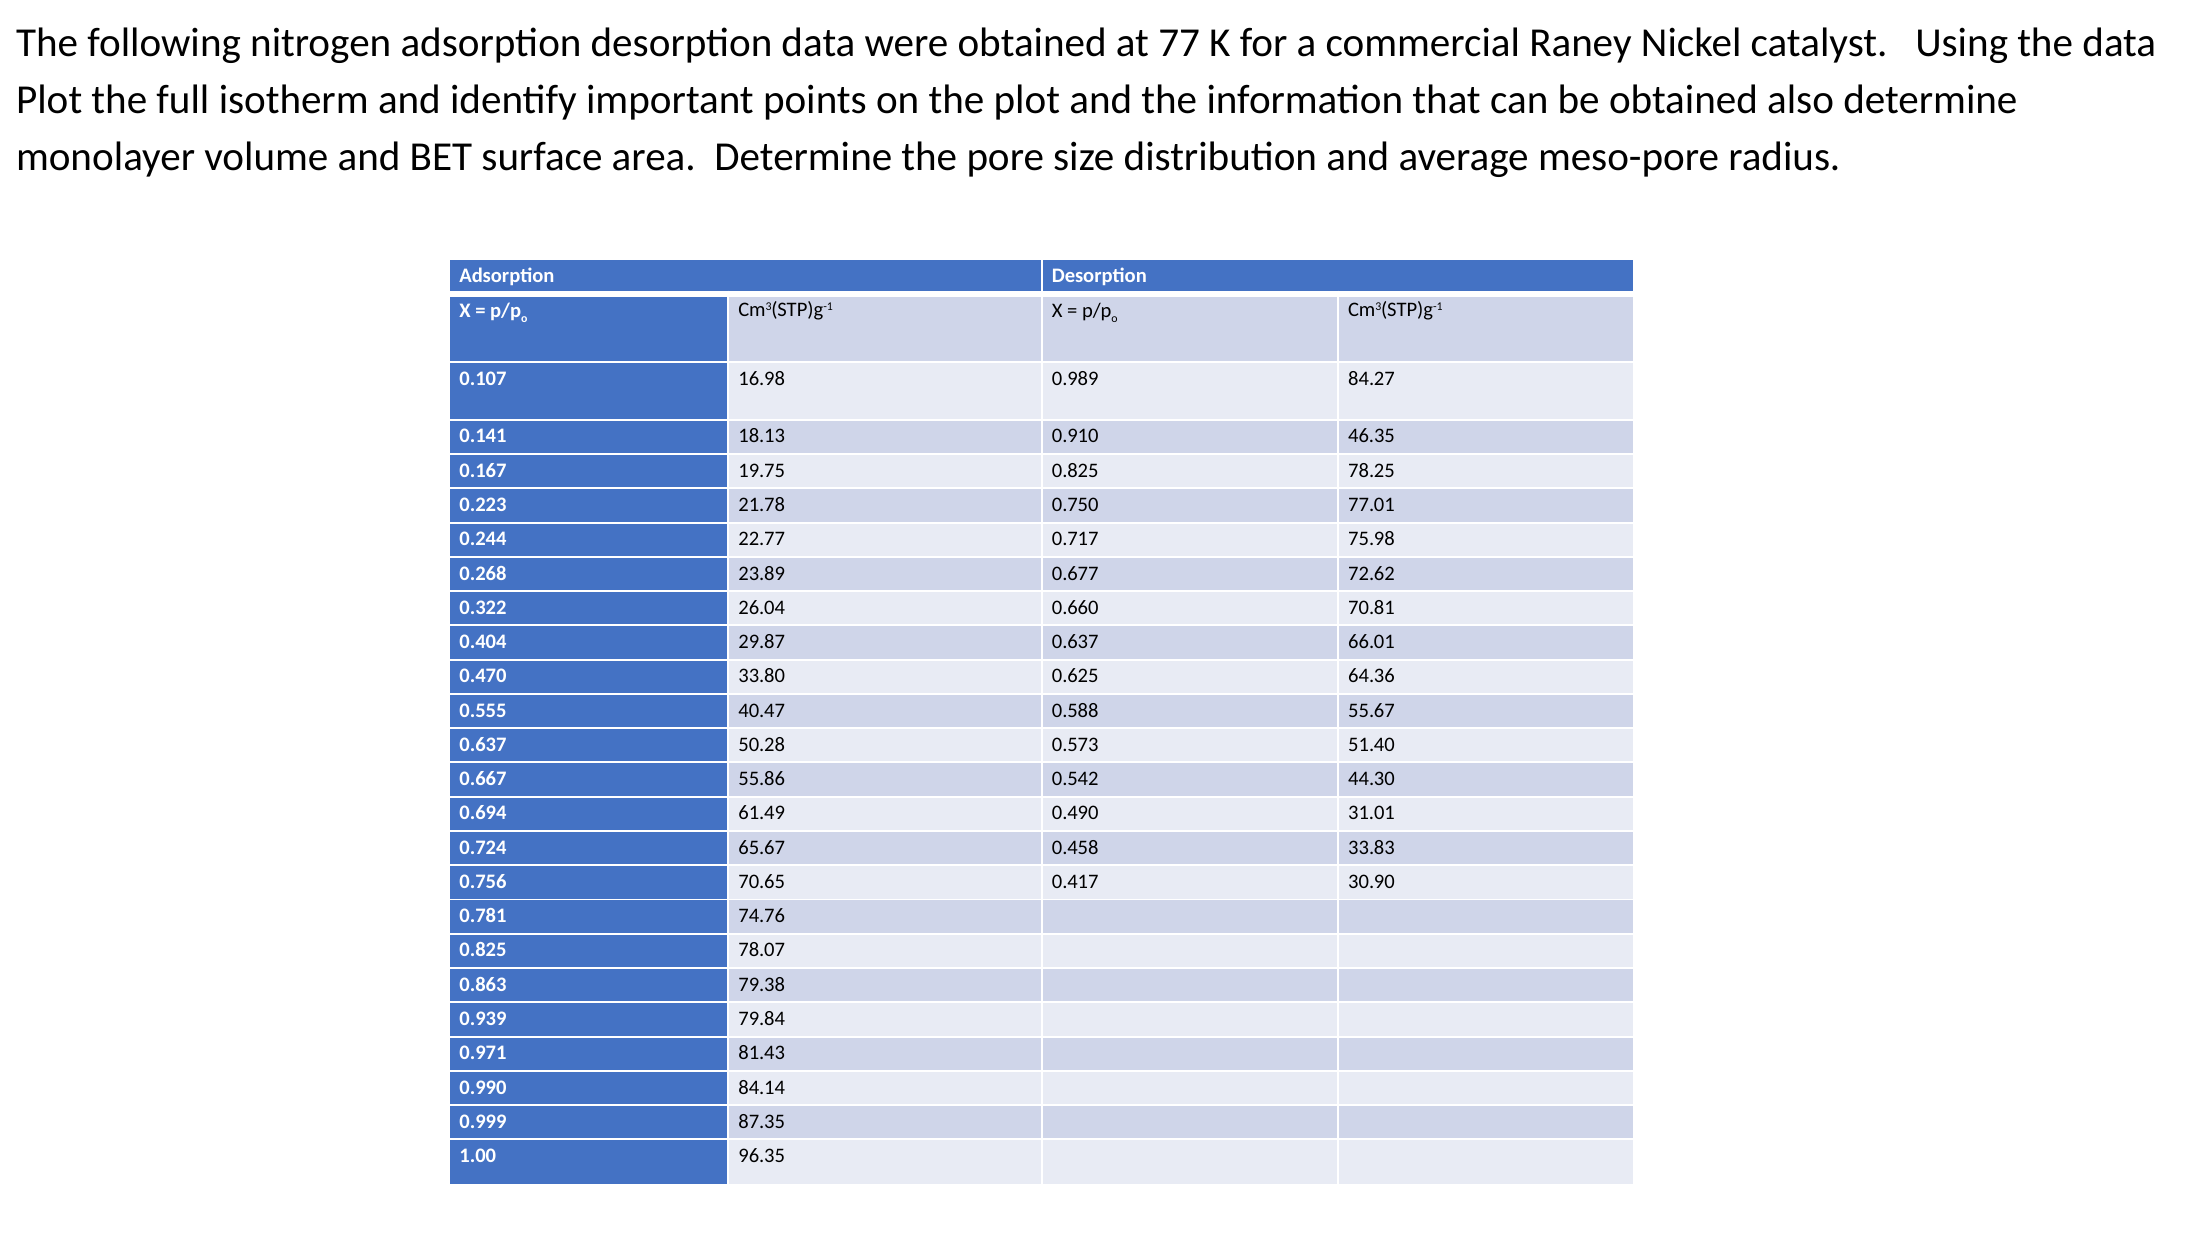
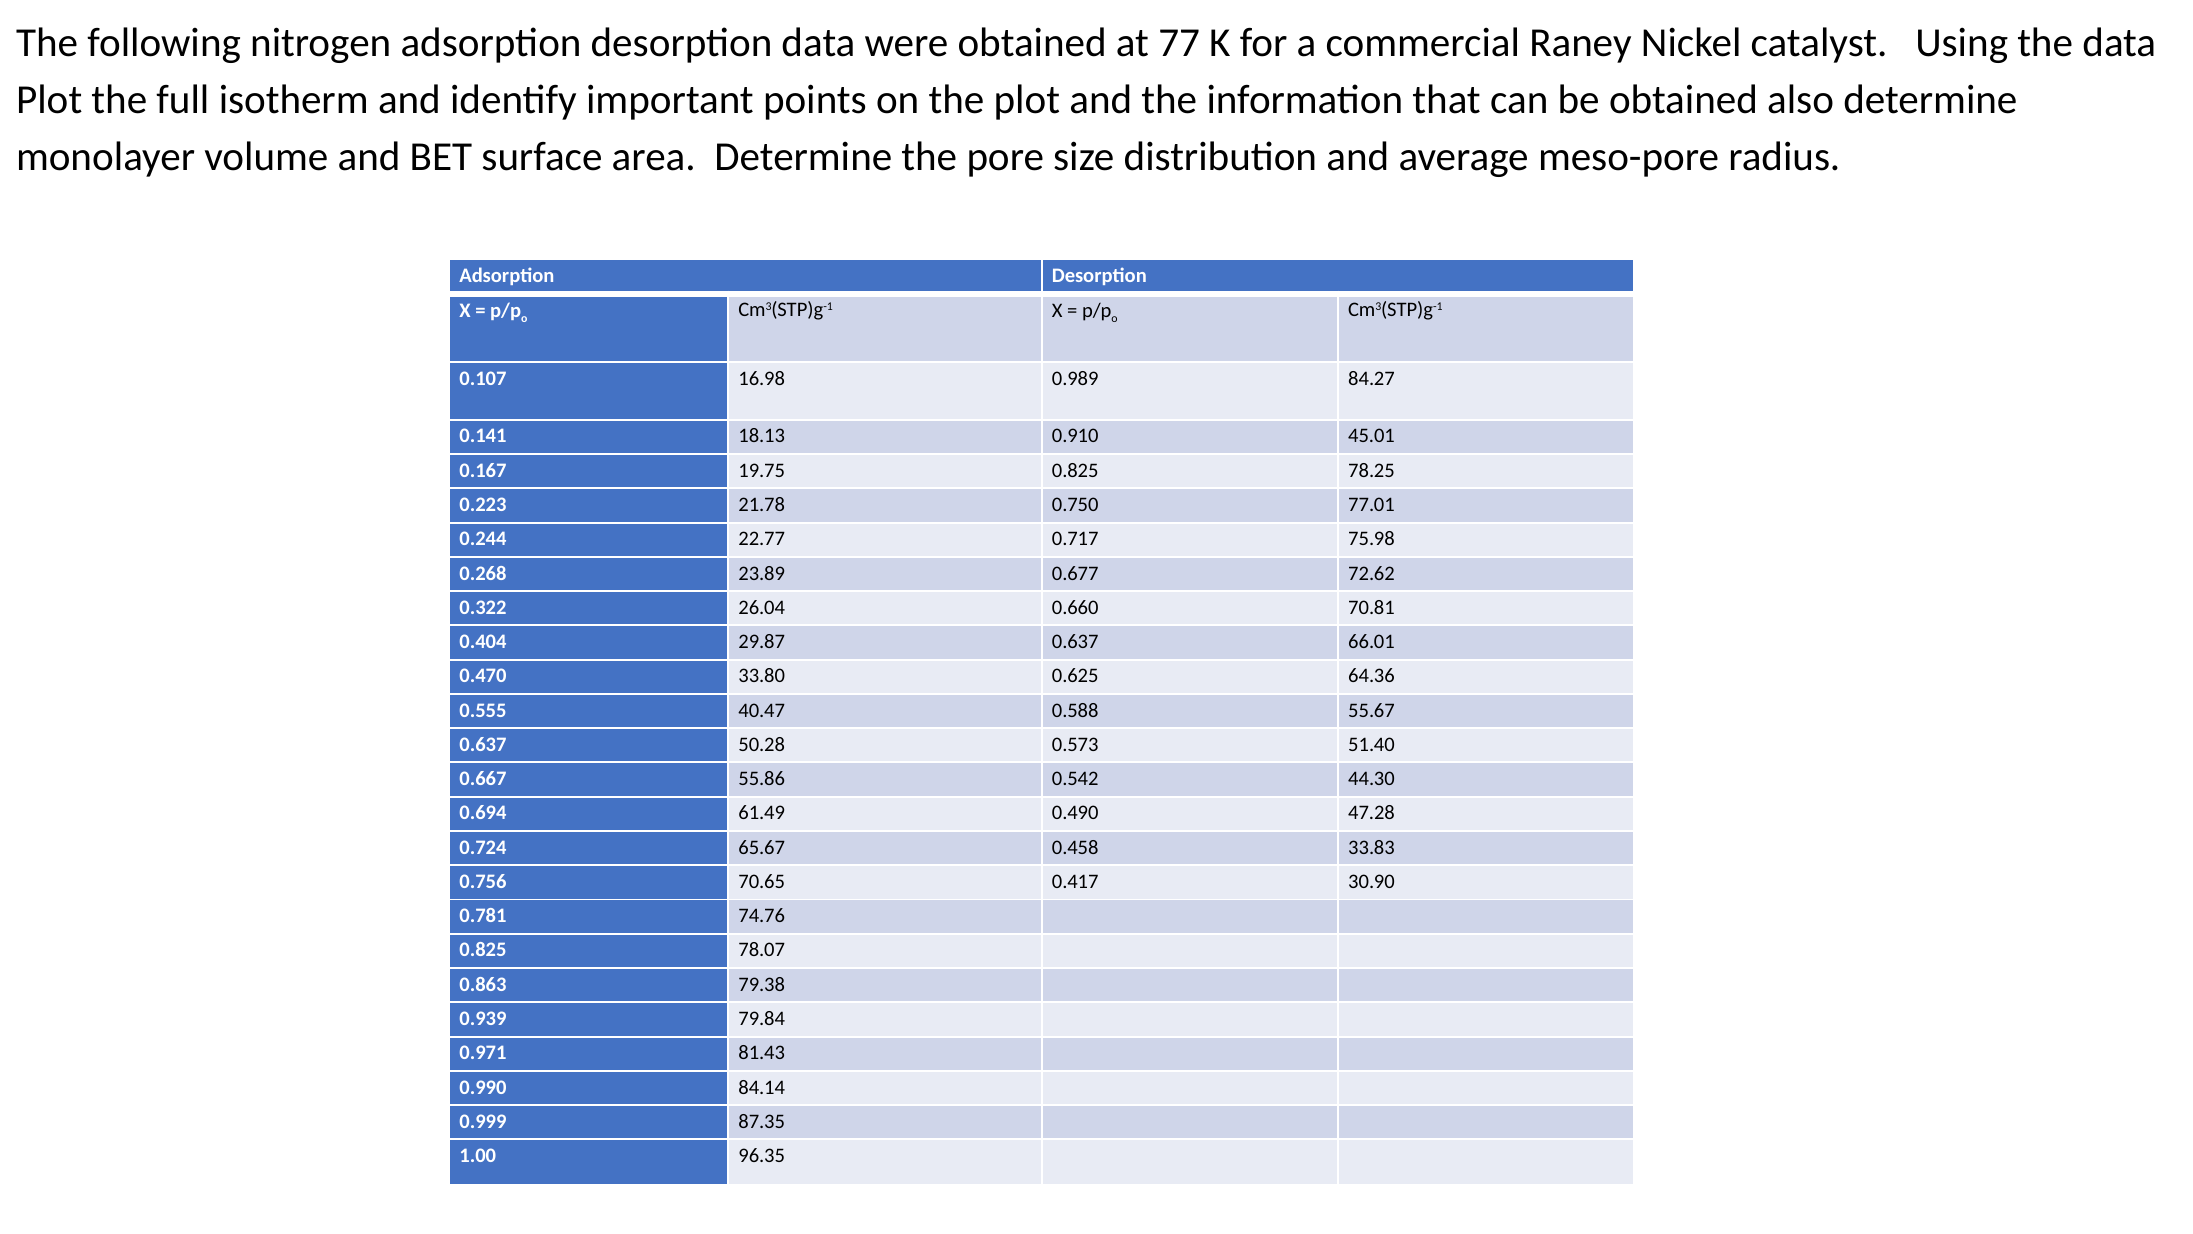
46.35: 46.35 -> 45.01
31.01: 31.01 -> 47.28
